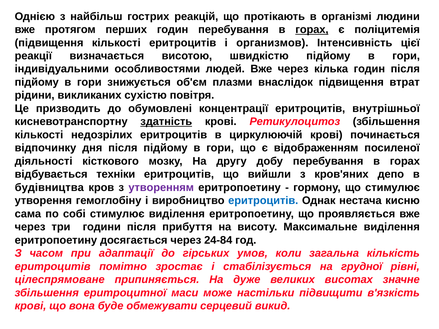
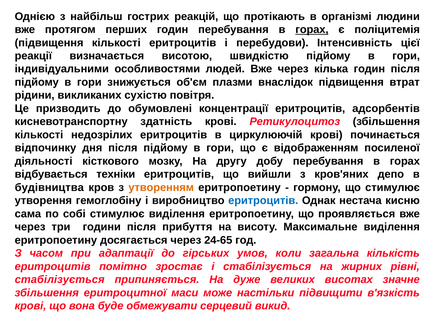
организмов: организмов -> перебудови
внутрішньої: внутрішньої -> адсорбентів
здатність underline: present -> none
утворенням colour: purple -> orange
24-84: 24-84 -> 24-65
грудної: грудної -> жирних
цілеспрямоване at (60, 280): цілеспрямоване -> стабілізується
